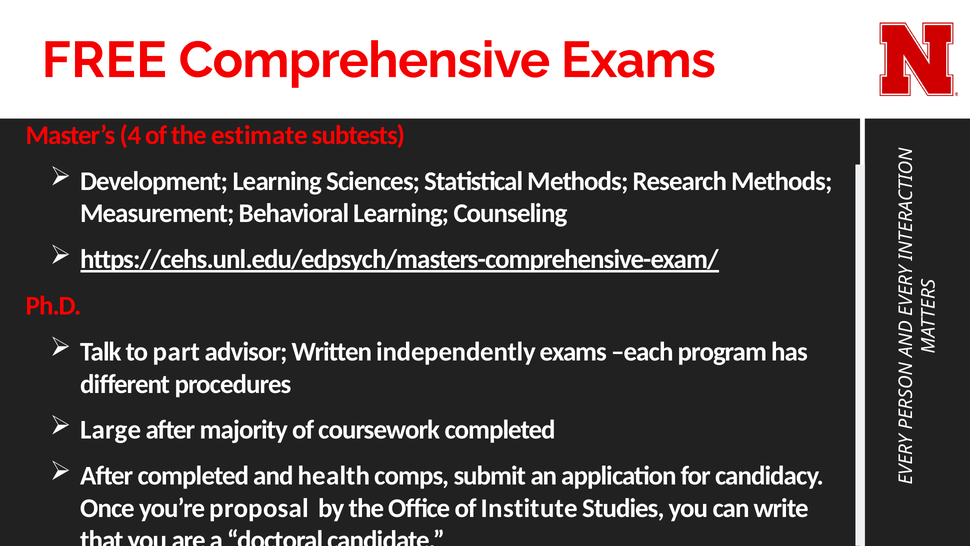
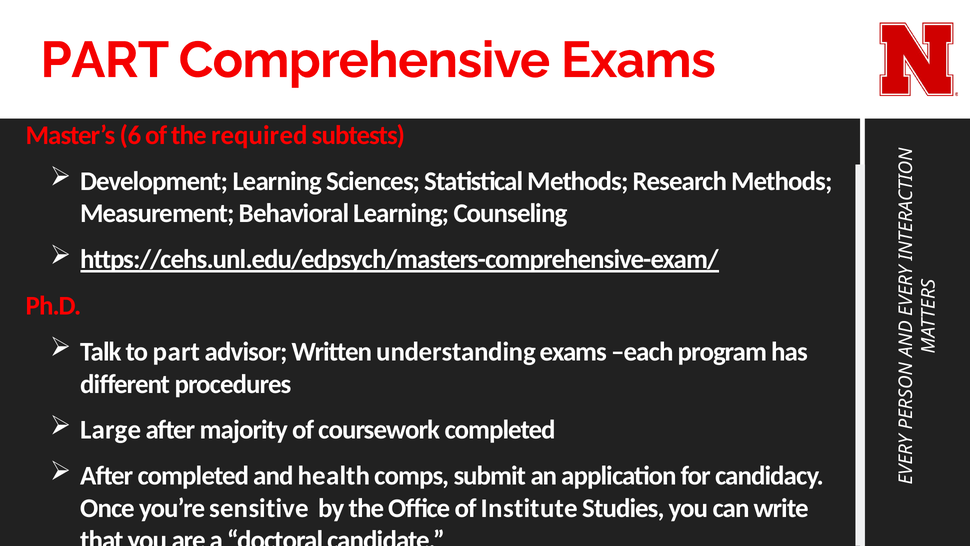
FREE at (104, 60): FREE -> PART
4: 4 -> 6
estimate: estimate -> required
independently: independently -> understanding
proposal: proposal -> sensitive
